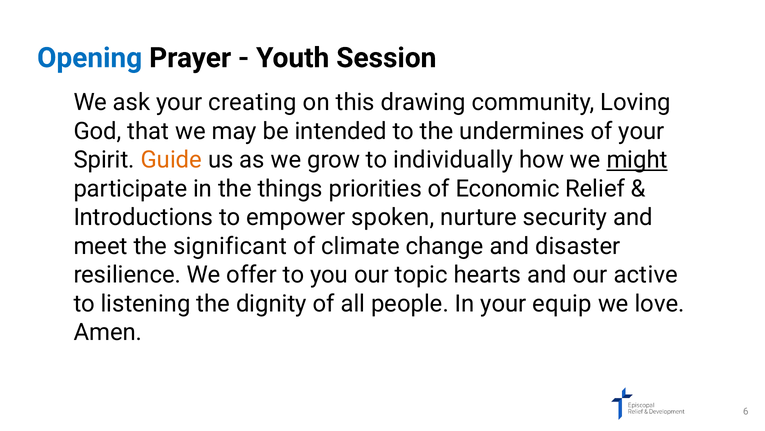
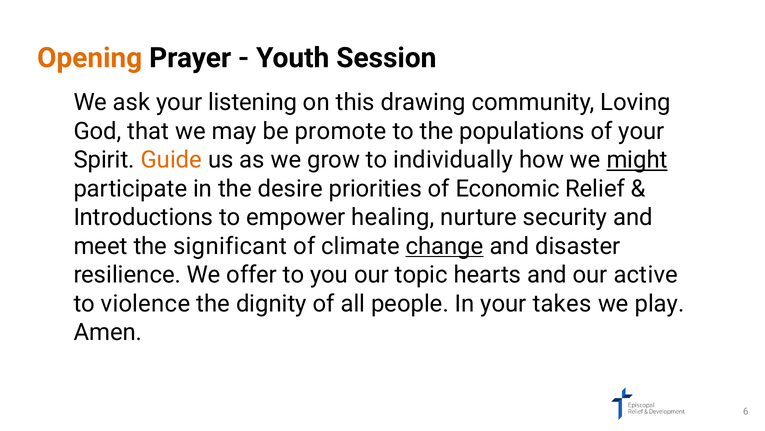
Opening colour: blue -> orange
creating: creating -> listening
intended: intended -> promote
undermines: undermines -> populations
things: things -> desire
spoken: spoken -> healing
change underline: none -> present
listening: listening -> violence
equip: equip -> takes
love: love -> play
